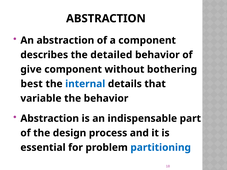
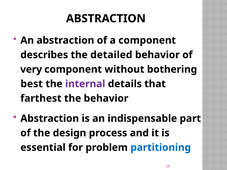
give: give -> very
internal colour: blue -> purple
variable: variable -> farthest
